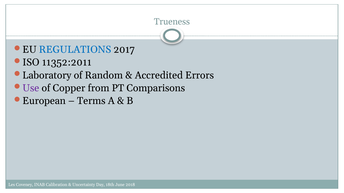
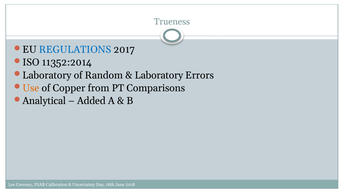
11352:2011: 11352:2011 -> 11352:2014
Accredited at (159, 75): Accredited -> Laboratory
Use colour: purple -> orange
European: European -> Analytical
Terms: Terms -> Added
